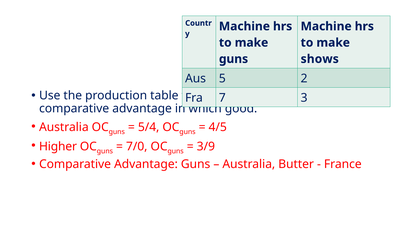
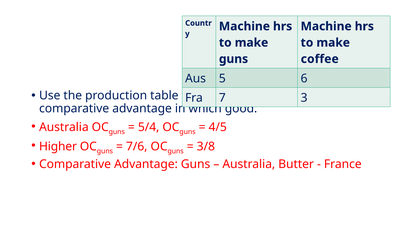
shows: shows -> coffee
2: 2 -> 6
7/0: 7/0 -> 7/6
3/9: 3/9 -> 3/8
